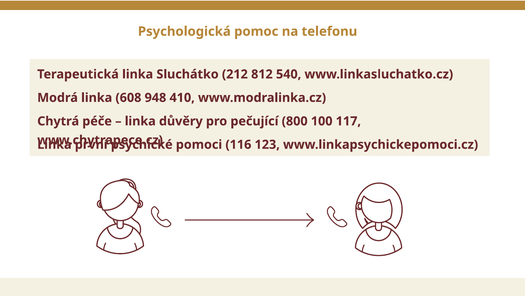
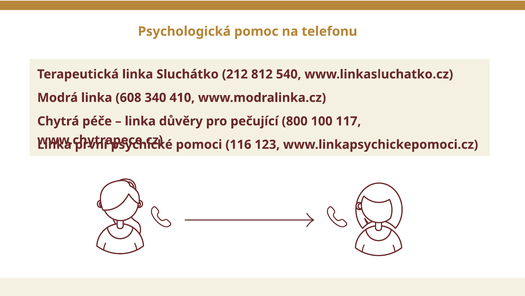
948: 948 -> 340
